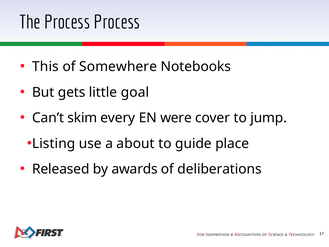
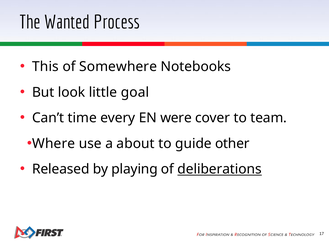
The Process: Process -> Wanted
gets: gets -> look
skim: skim -> time
jump: jump -> team
Listing: Listing -> Where
place: place -> other
awards: awards -> playing
deliberations underline: none -> present
